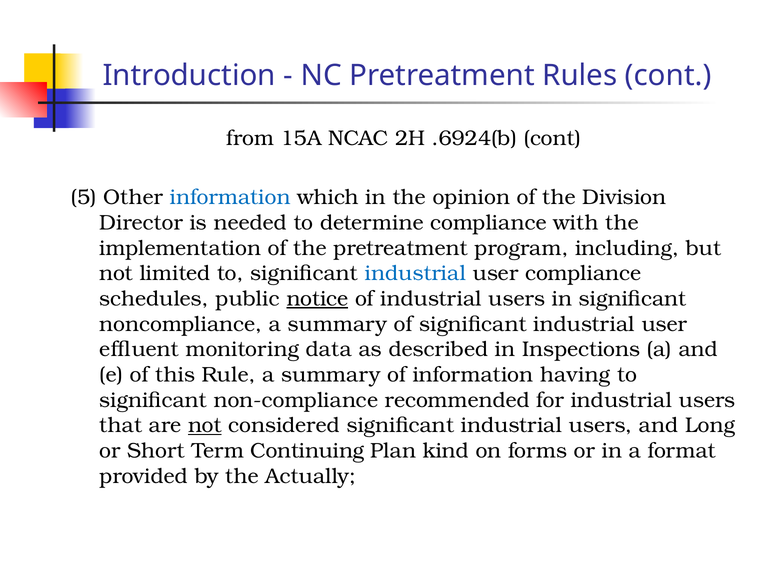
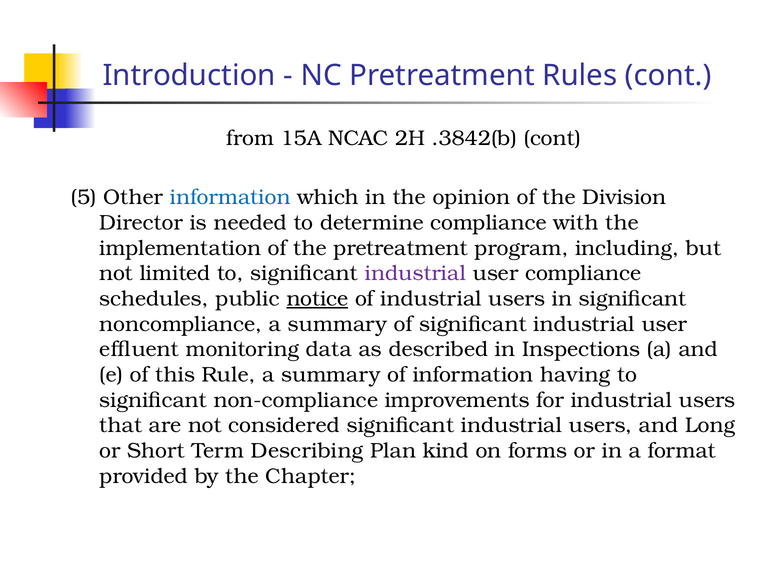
.6924(b: .6924(b -> .3842(b
industrial at (415, 273) colour: blue -> purple
recommended: recommended -> improvements
not at (205, 426) underline: present -> none
Continuing: Continuing -> Describing
Actually: Actually -> Chapter
